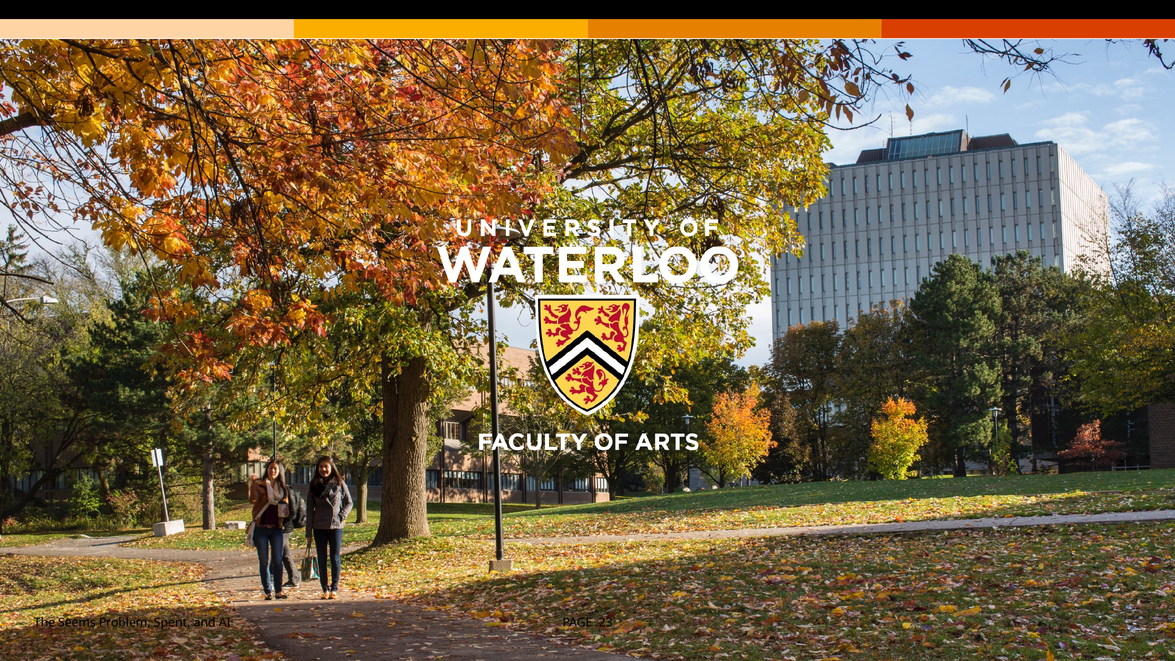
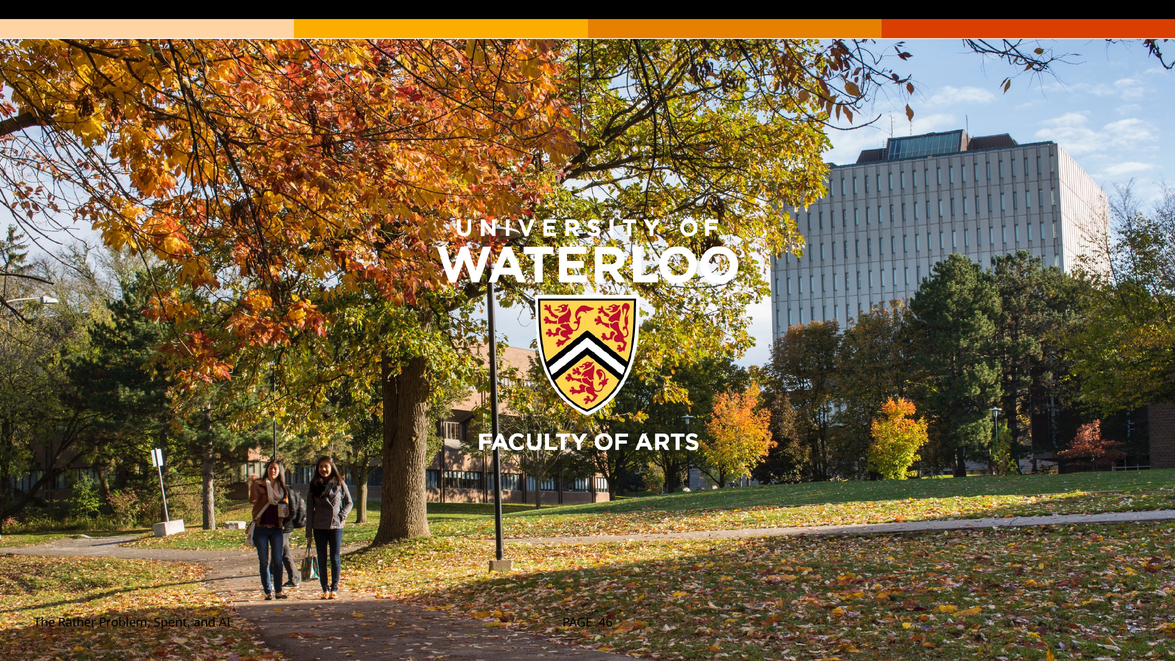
Seems: Seems -> Rather
23: 23 -> 46
